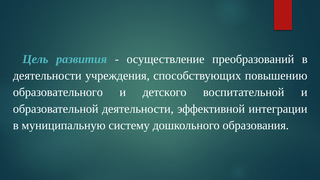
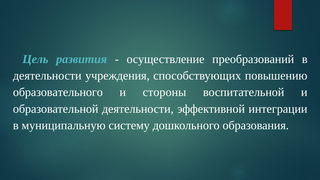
детского: детского -> стороны
